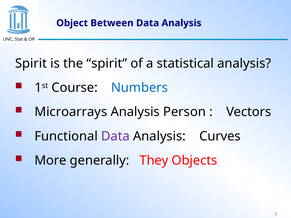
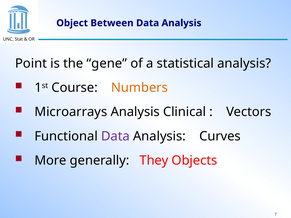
Spirit at (31, 63): Spirit -> Point
the spirit: spirit -> gene
Numbers colour: blue -> orange
Person: Person -> Clinical
